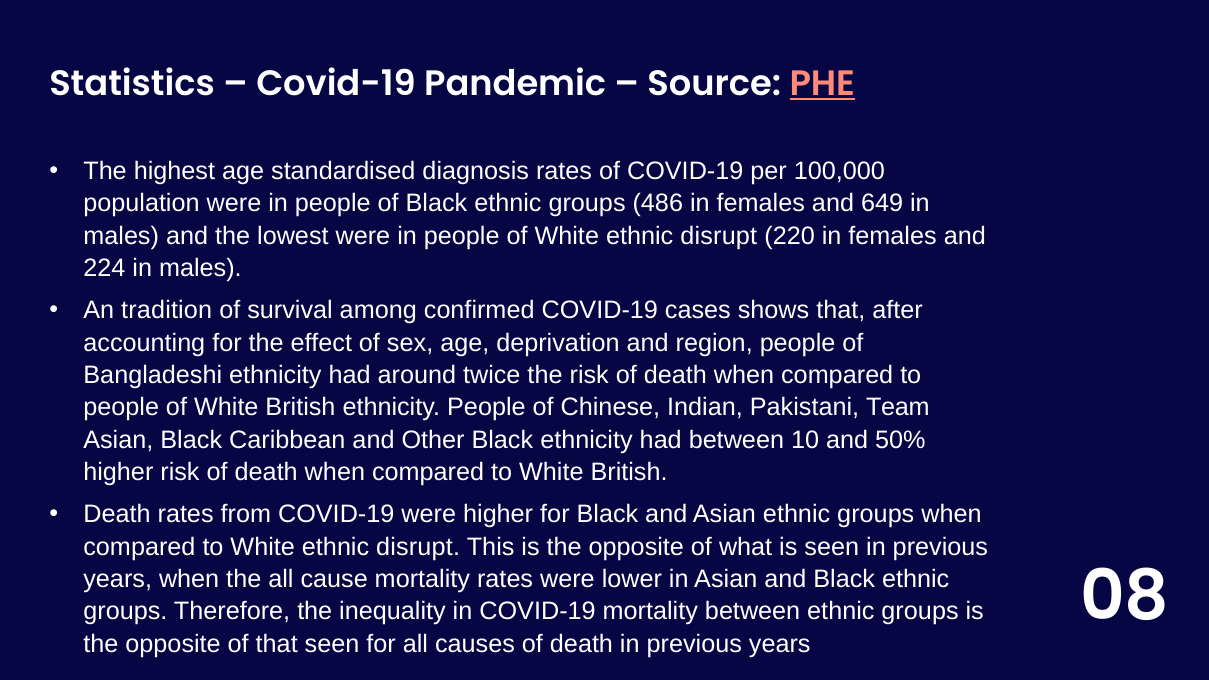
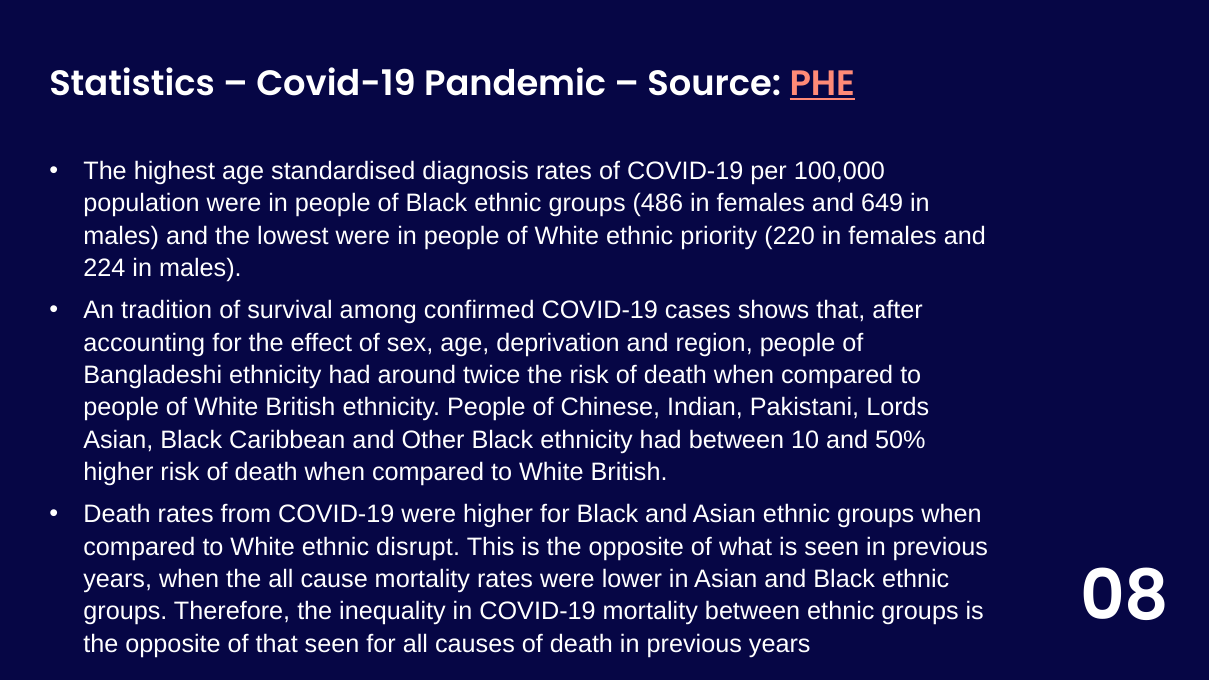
of White ethnic disrupt: disrupt -> priority
Team: Team -> Lords
